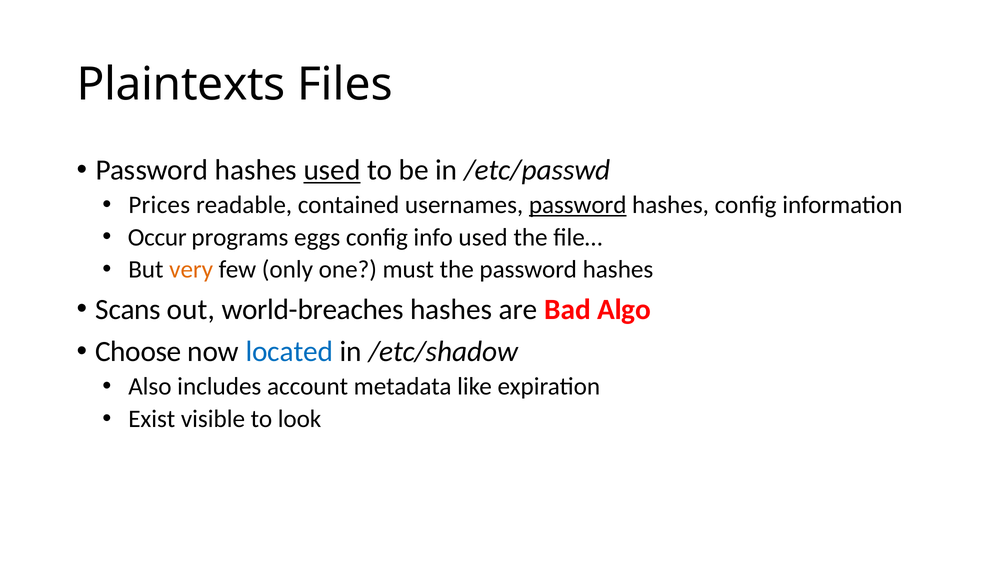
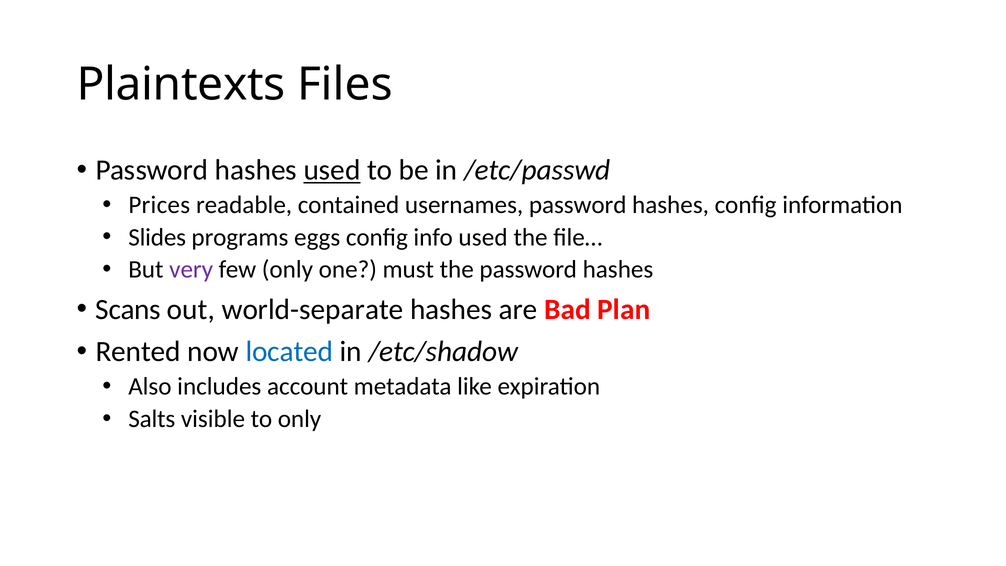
password at (578, 205) underline: present -> none
Occur: Occur -> Slides
very colour: orange -> purple
world-breaches: world-breaches -> world-separate
Algo: Algo -> Plan
Choose: Choose -> Rented
Exist: Exist -> Salts
to look: look -> only
